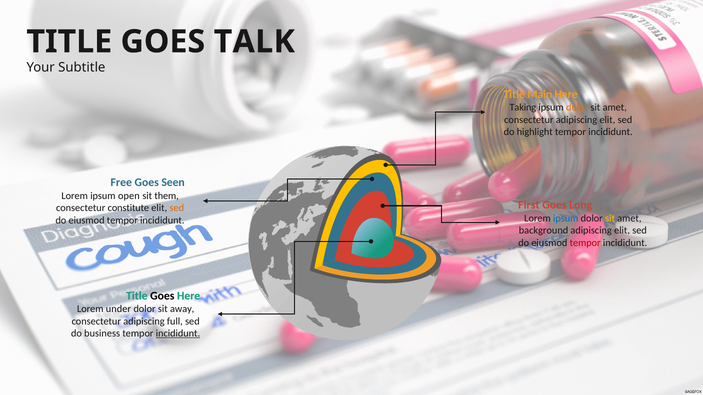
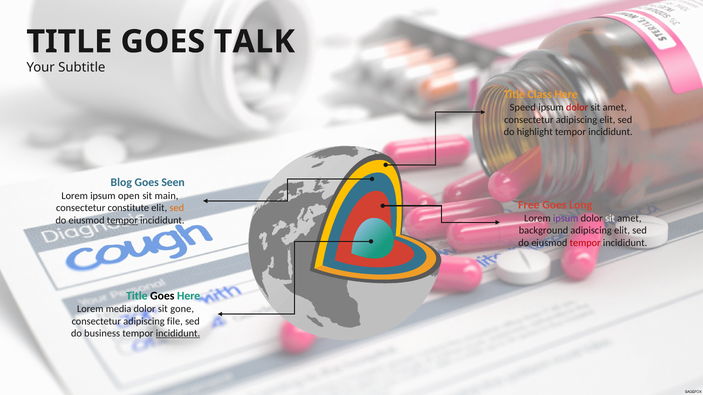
Main: Main -> Class
Taking: Taking -> Speed
dolor at (577, 108) colour: orange -> red
Free: Free -> Blog
them: them -> main
First: First -> Free
ipsum at (566, 218) colour: blue -> purple
sit at (610, 218) colour: yellow -> white
tempor at (122, 221) underline: none -> present
under: under -> media
away: away -> gone
full: full -> file
